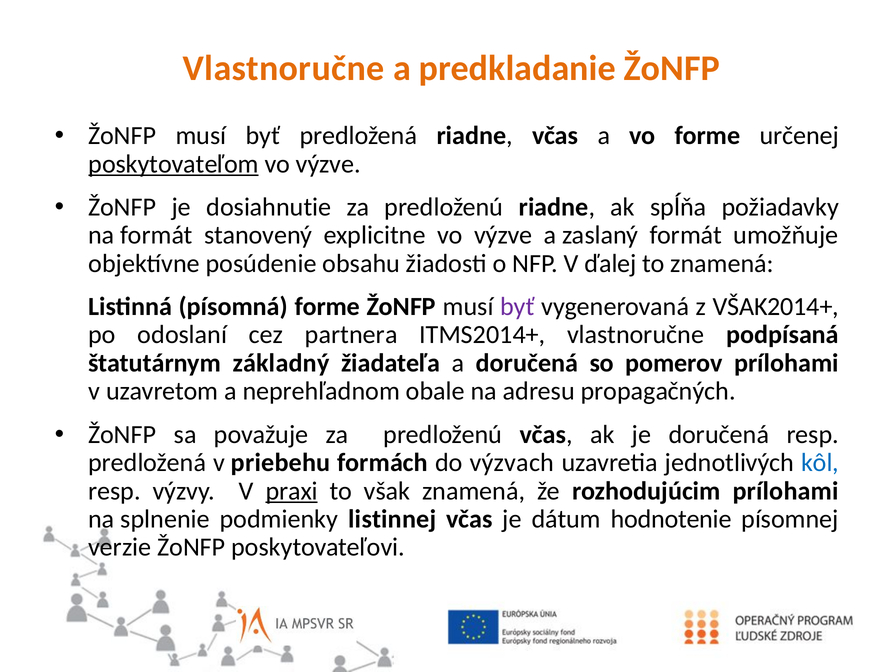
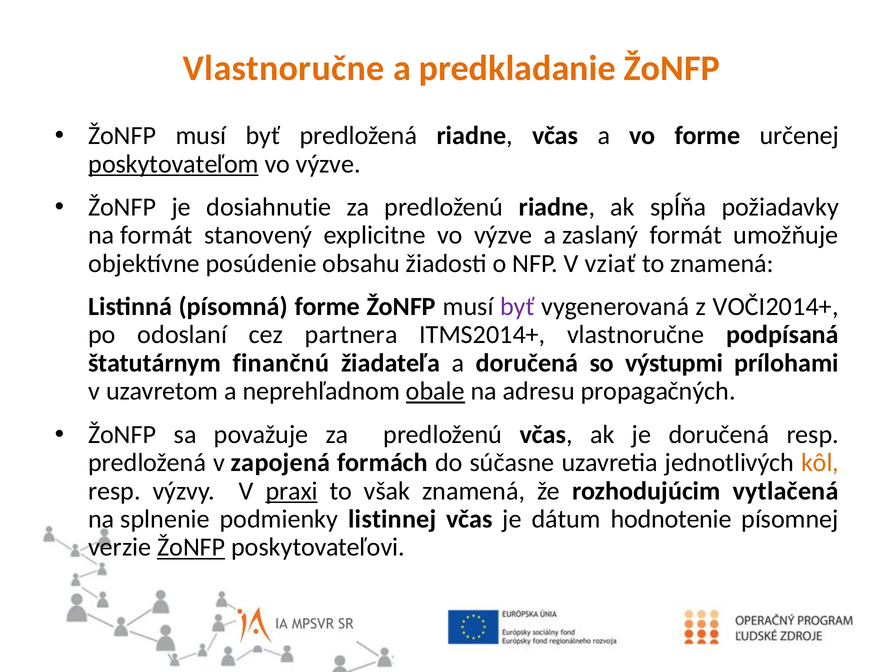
ďalej: ďalej -> vziať
VŠAK2014+: VŠAK2014+ -> VOČI2014+
základný: základný -> finančnú
pomerov: pomerov -> výstupmi
obale underline: none -> present
priebehu: priebehu -> zapojená
výzvach: výzvach -> súčasne
kôl colour: blue -> orange
rozhodujúcim prílohami: prílohami -> vytlačená
ŽoNFP at (191, 547) underline: none -> present
